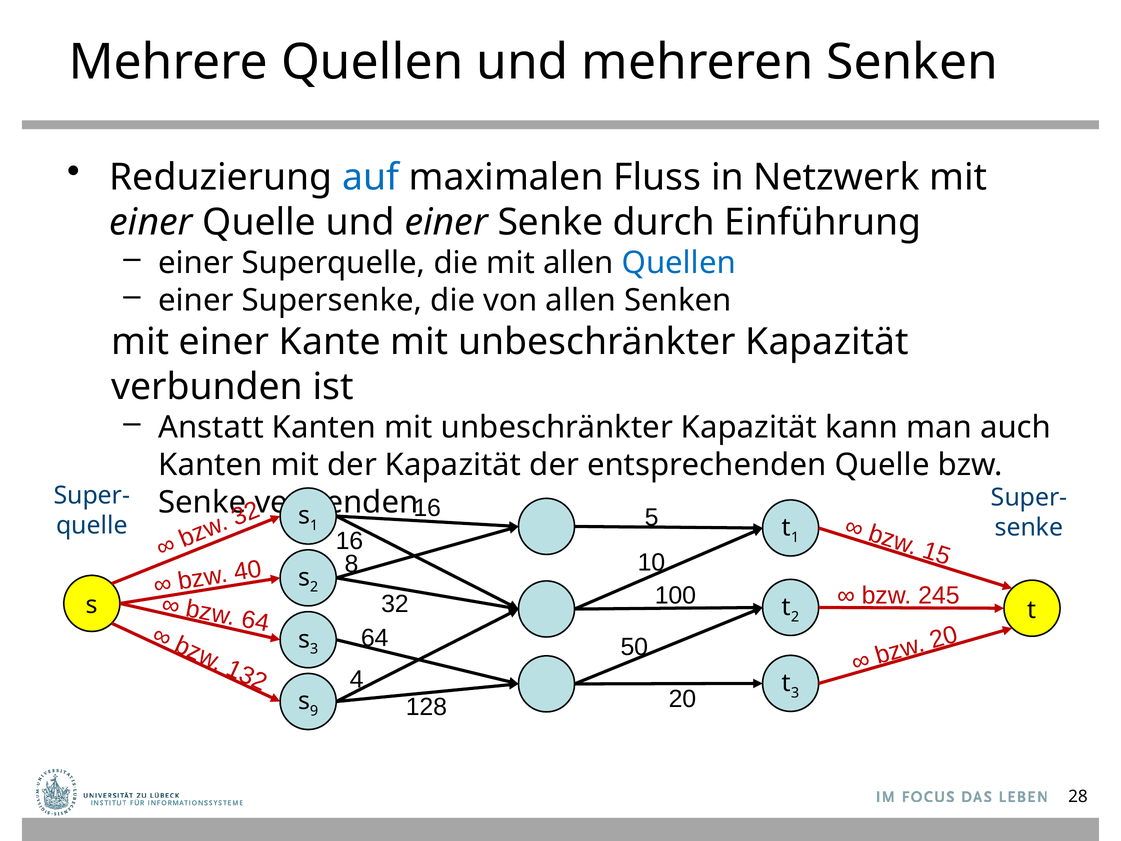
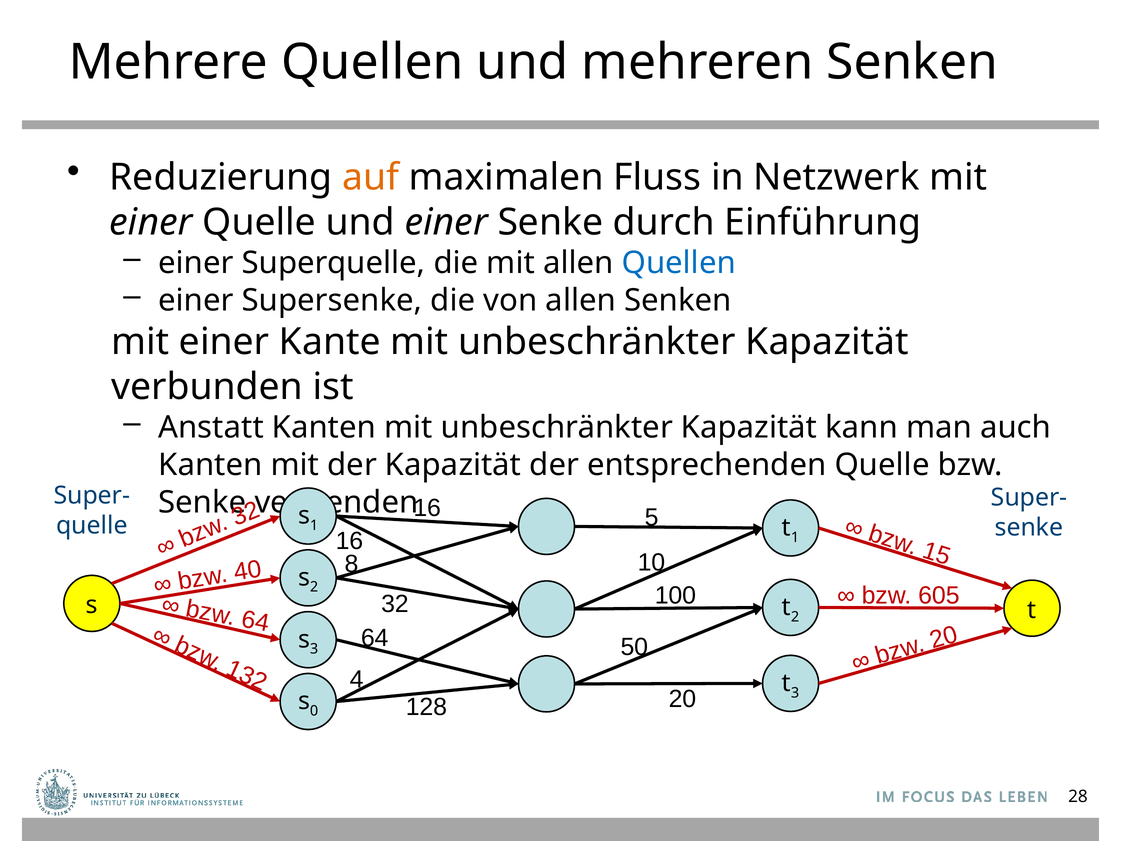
auf colour: blue -> orange
245: 245 -> 605
s 9: 9 -> 0
